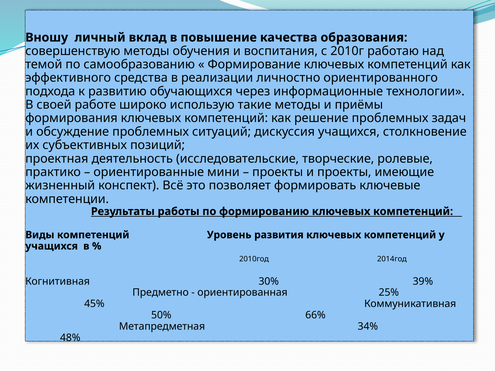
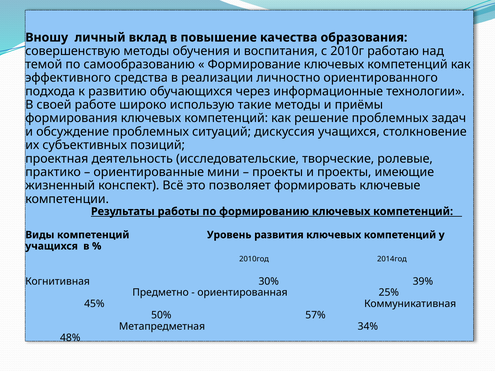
66%: 66% -> 57%
